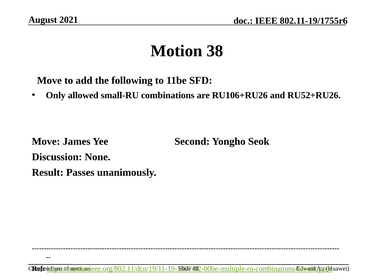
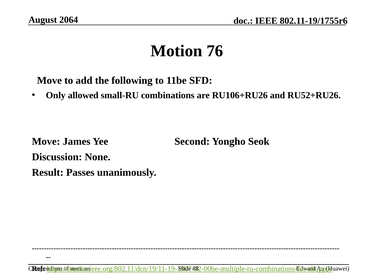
2021: 2021 -> 2064
38: 38 -> 76
